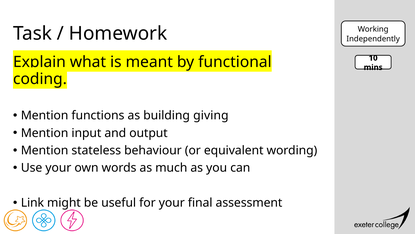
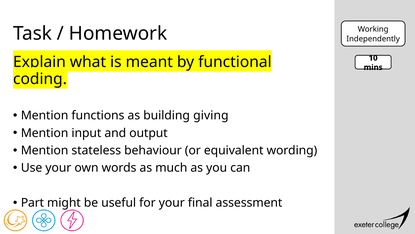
Link: Link -> Part
